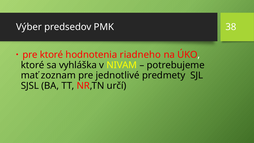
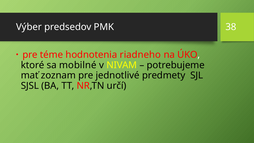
pre ktoré: ktoré -> téme
vyhláška: vyhláška -> mobilné
